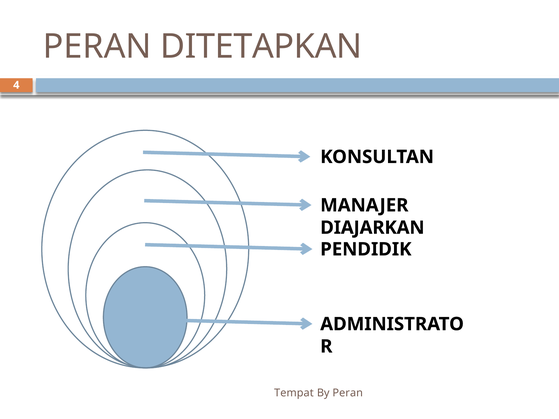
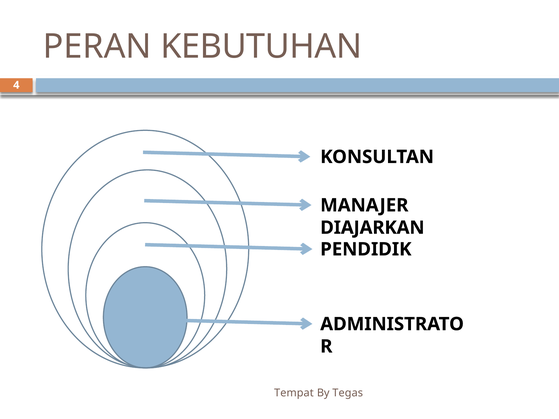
DITETAPKAN: DITETAPKAN -> KEBUTUHAN
By Peran: Peran -> Tegas
